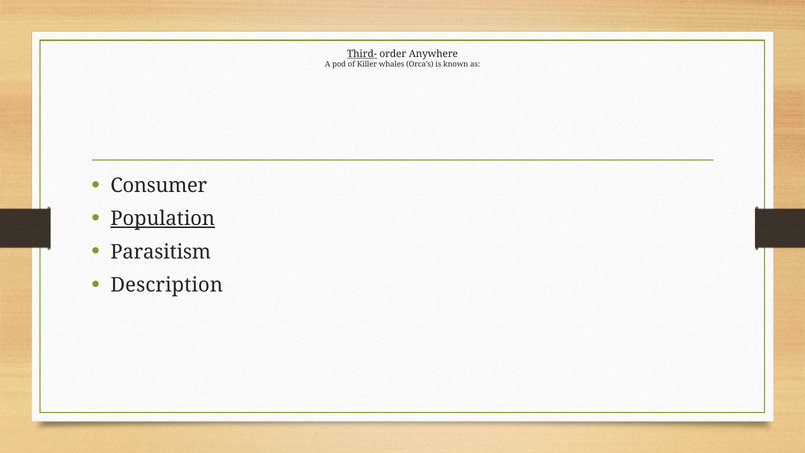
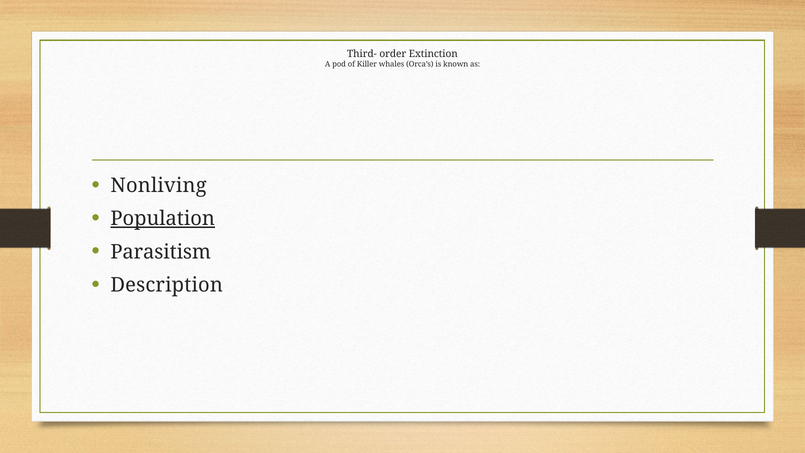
Third- underline: present -> none
Anywhere: Anywhere -> Extinction
Consumer: Consumer -> Nonliving
